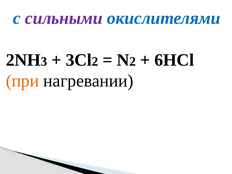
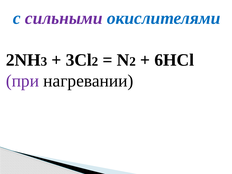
при colour: orange -> purple
